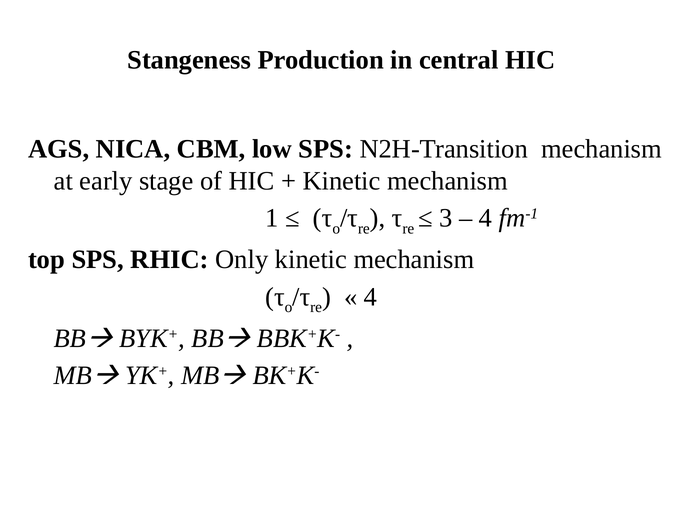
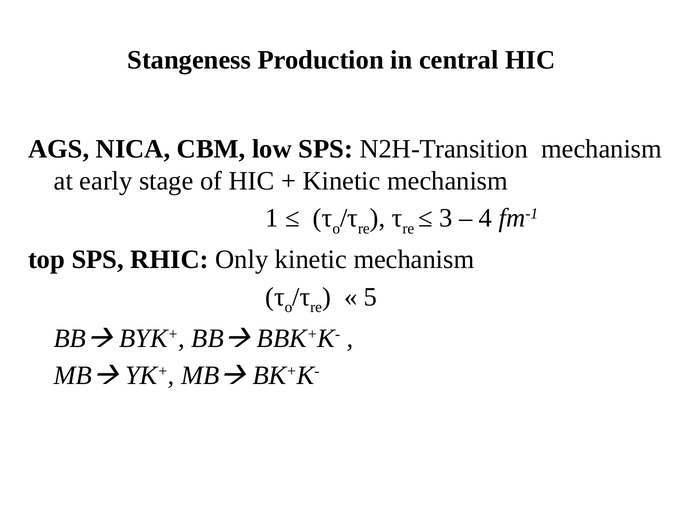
4 at (371, 297): 4 -> 5
